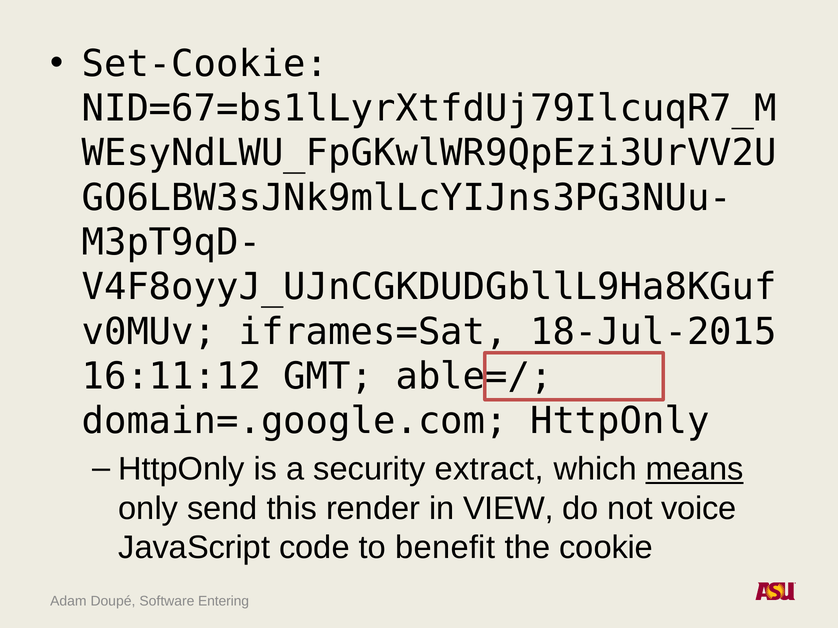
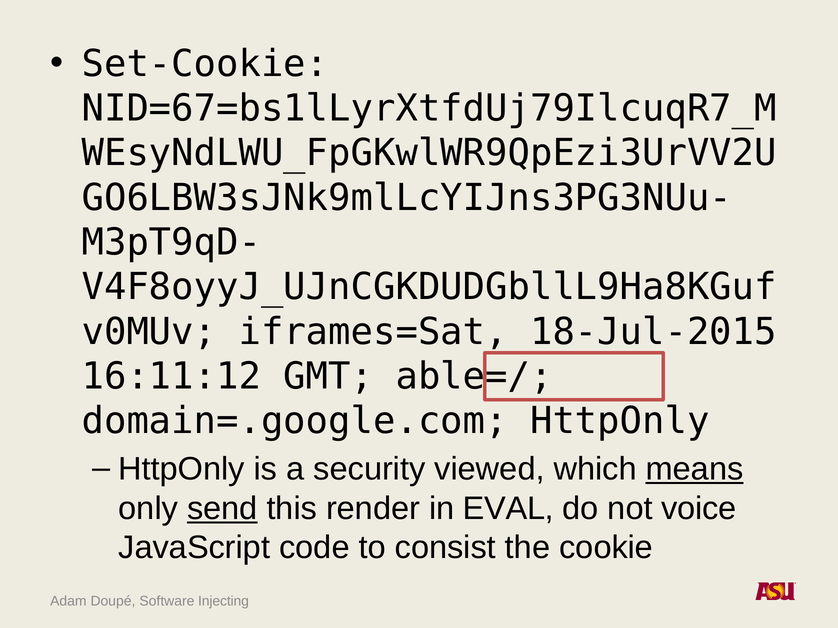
extract: extract -> viewed
send underline: none -> present
VIEW: VIEW -> EVAL
benefit: benefit -> consist
Entering: Entering -> Injecting
